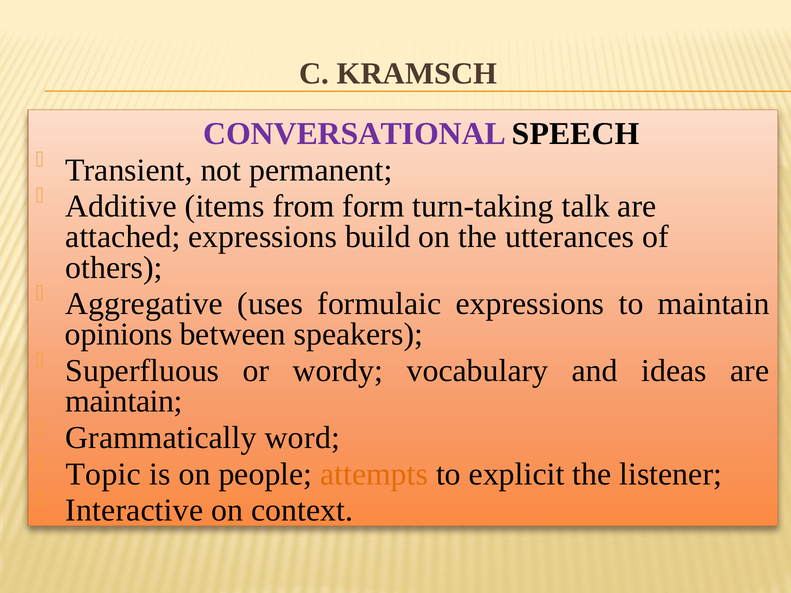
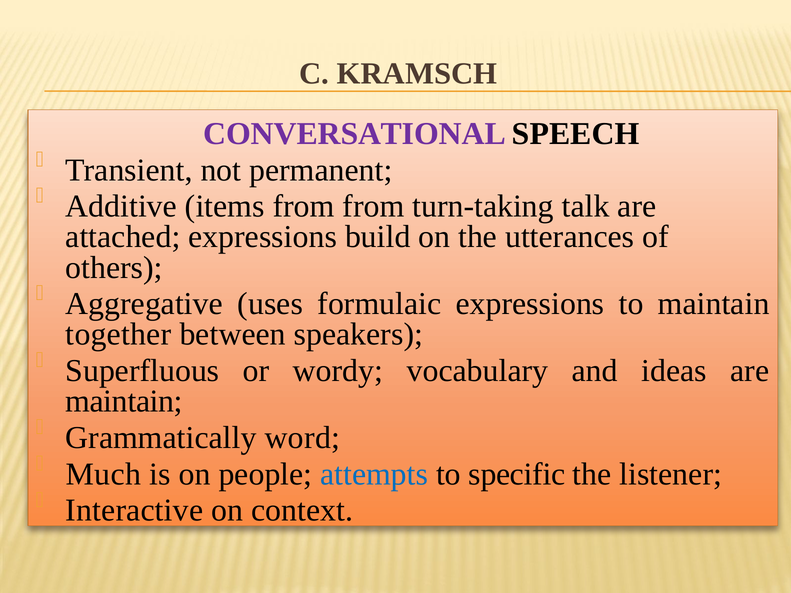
from form: form -> from
opinions: opinions -> together
Topic: Topic -> Much
attempts colour: orange -> blue
explicit: explicit -> specific
